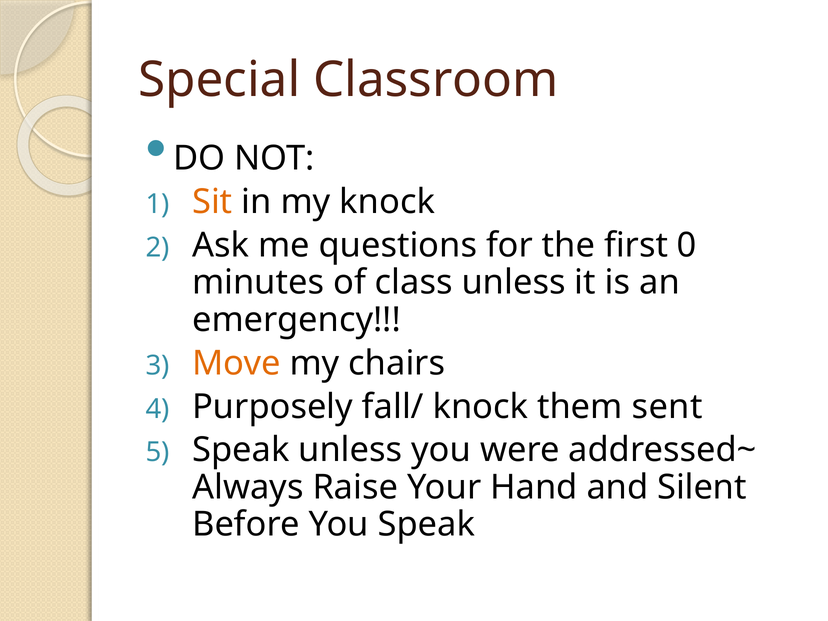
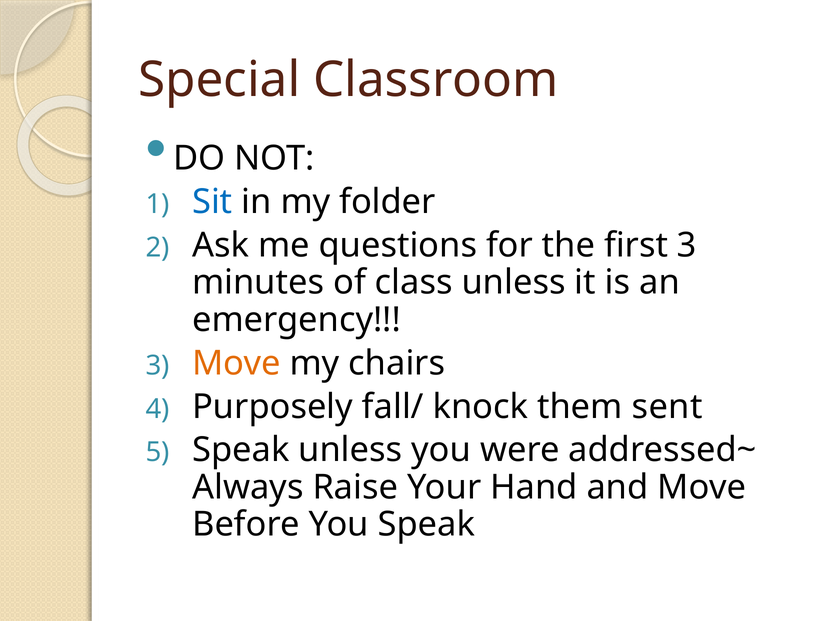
Sit colour: orange -> blue
my knock: knock -> folder
first 0: 0 -> 3
and Silent: Silent -> Move
